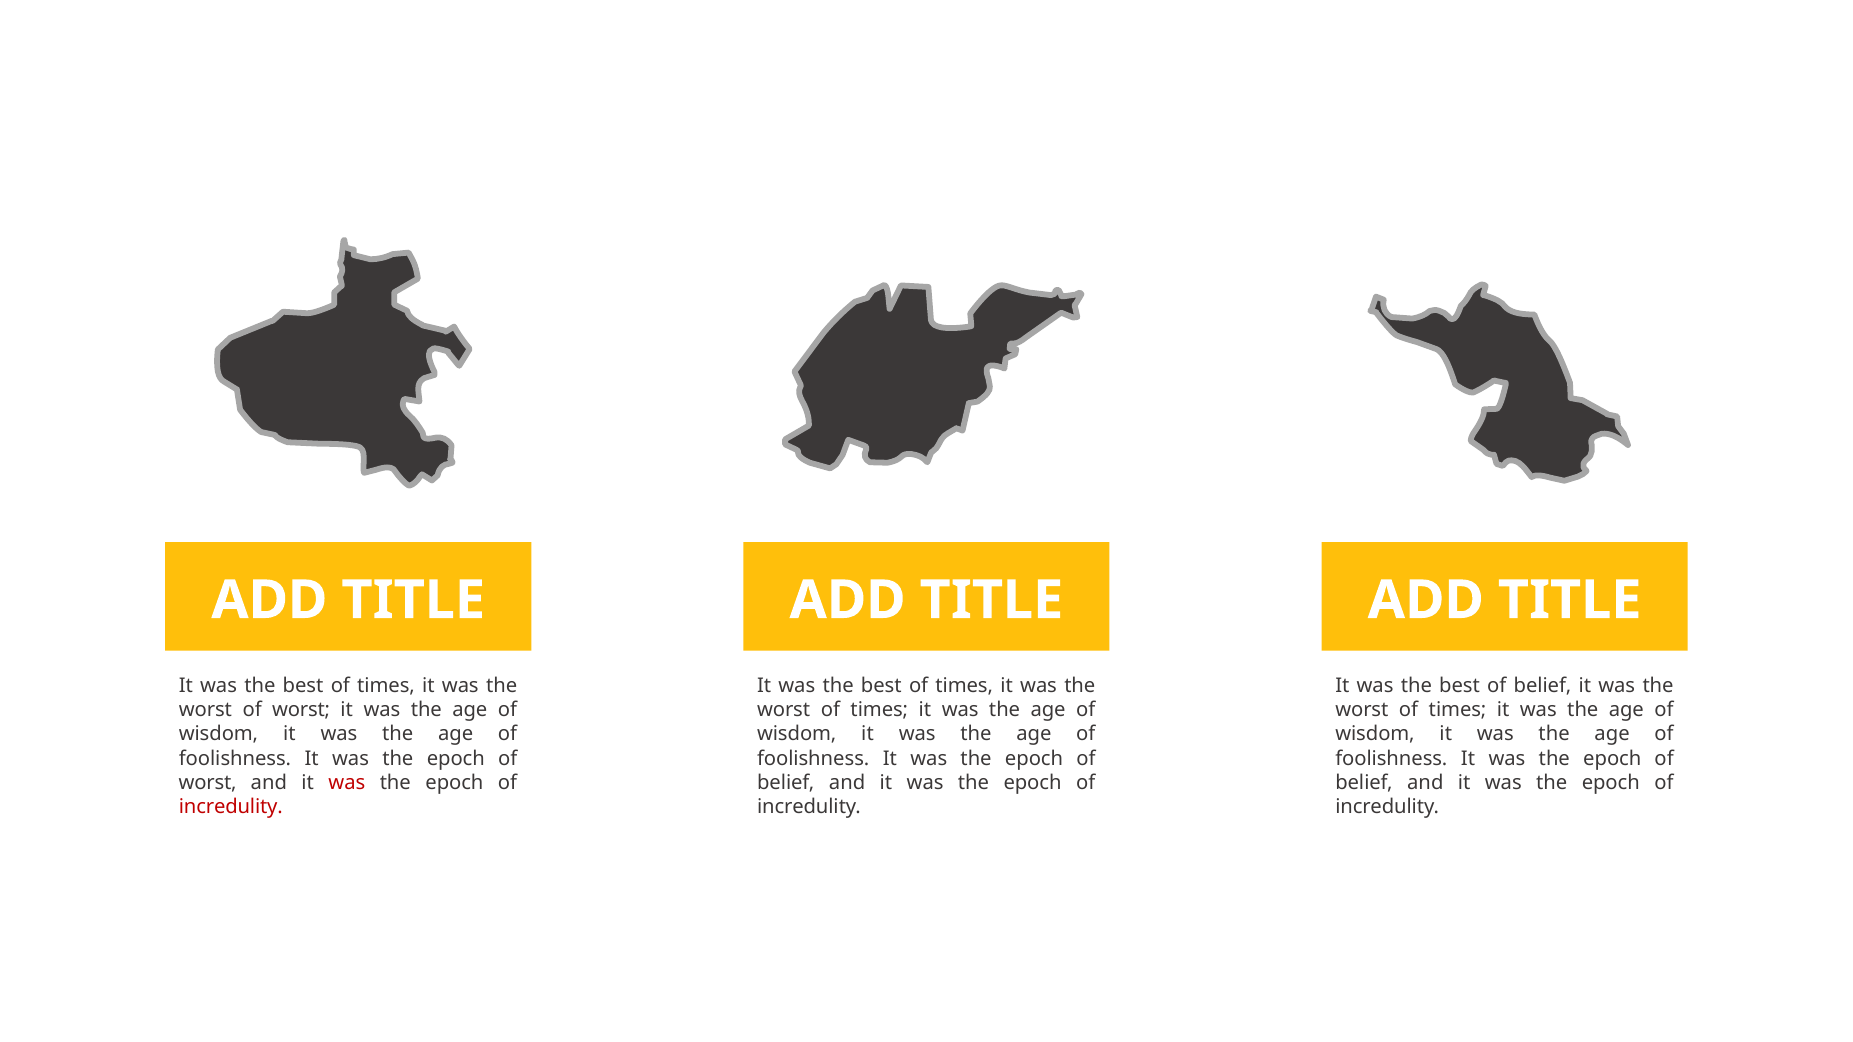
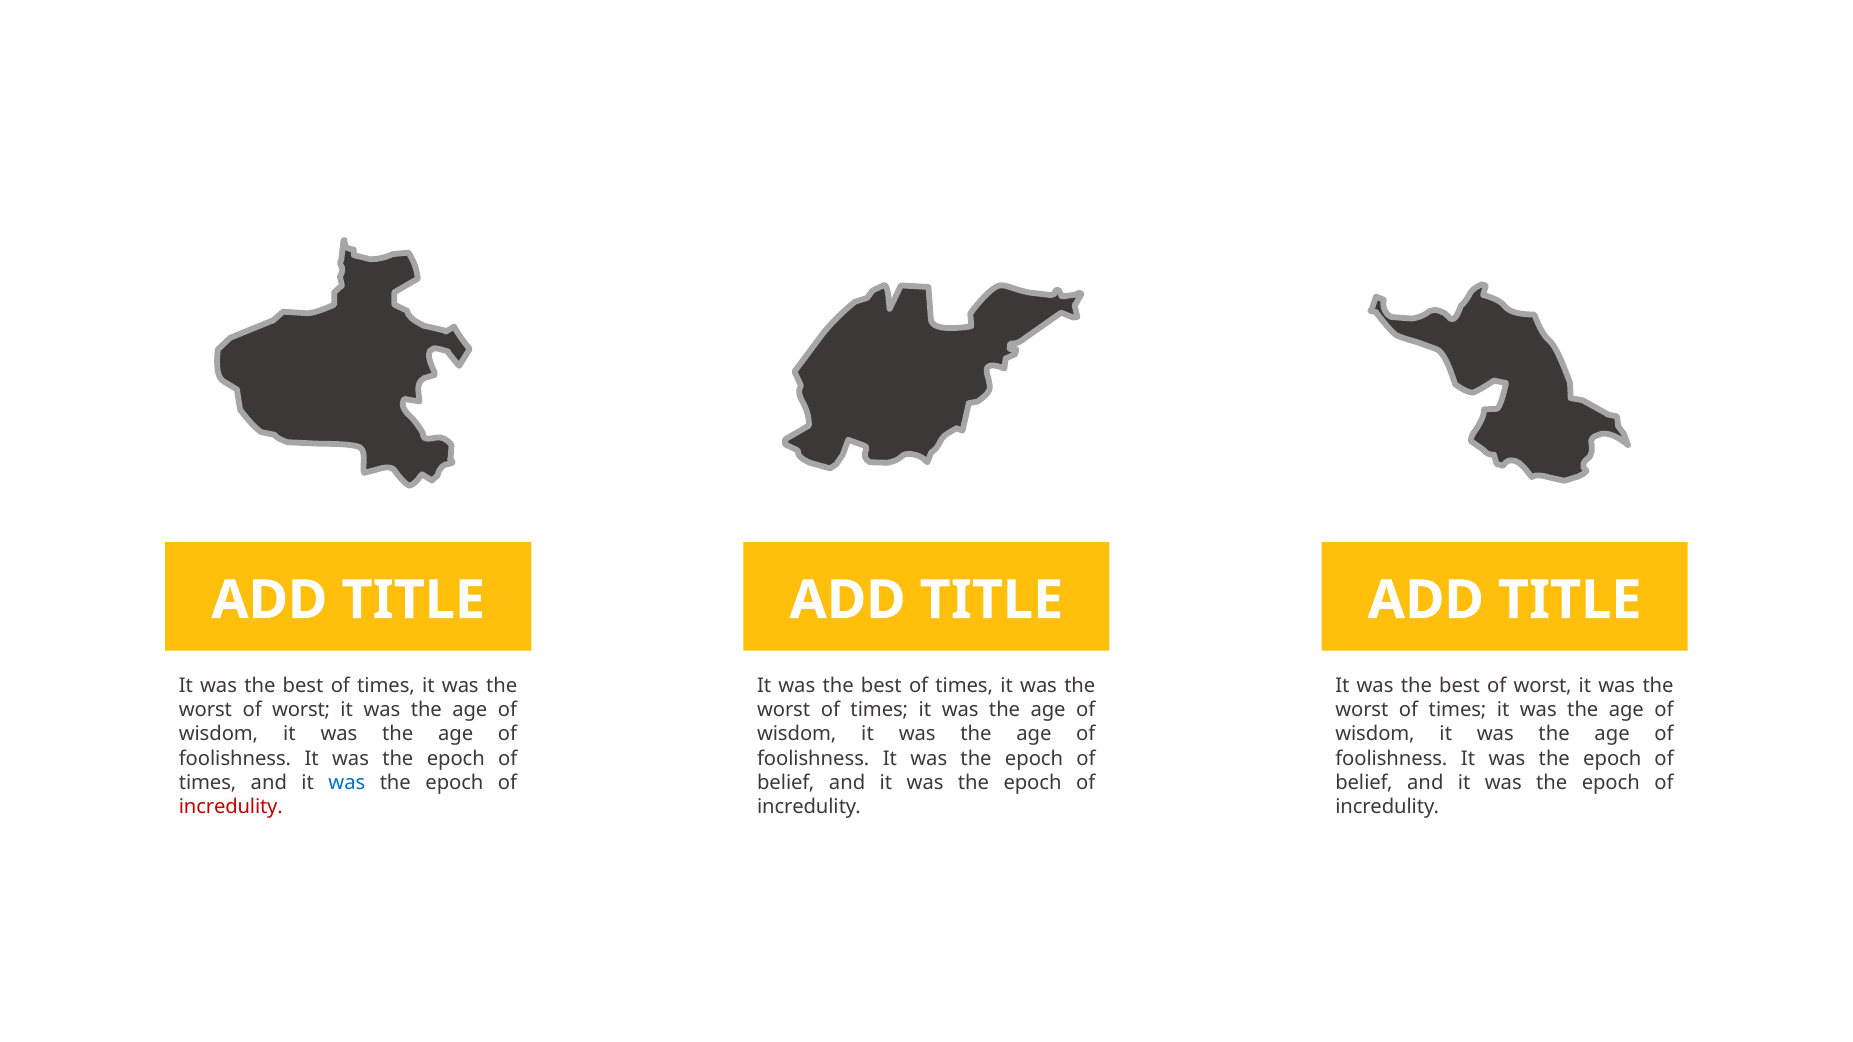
best of belief: belief -> worst
worst at (208, 783): worst -> times
was at (347, 783) colour: red -> blue
